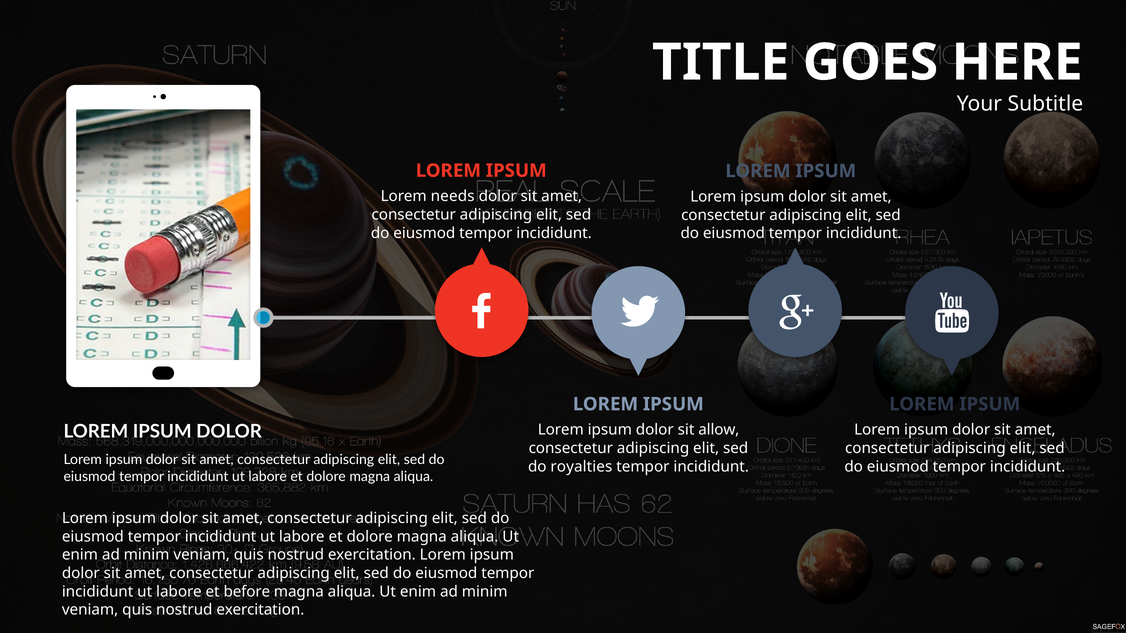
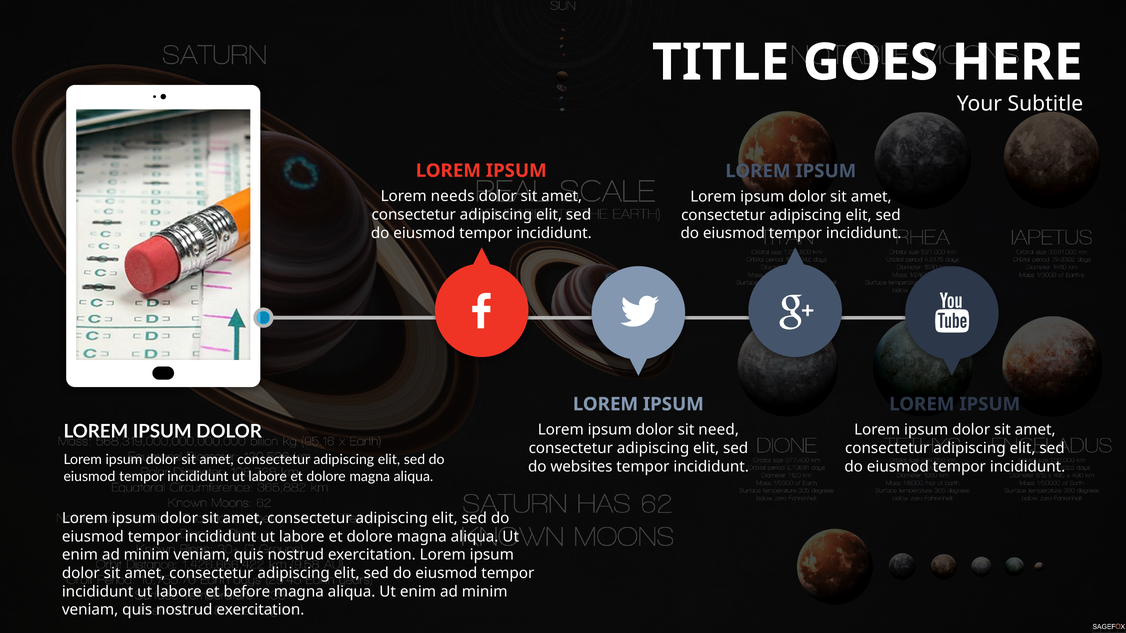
allow: allow -> need
royalties: royalties -> websites
